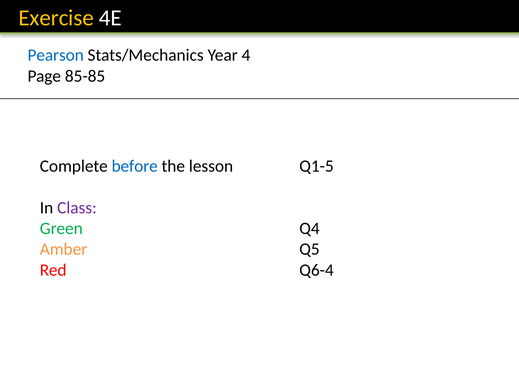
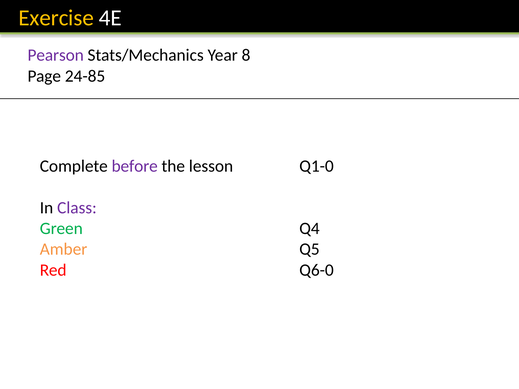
Pearson colour: blue -> purple
4: 4 -> 8
85-85: 85-85 -> 24-85
before colour: blue -> purple
Q1-5: Q1-5 -> Q1-0
Q6-4: Q6-4 -> Q6-0
